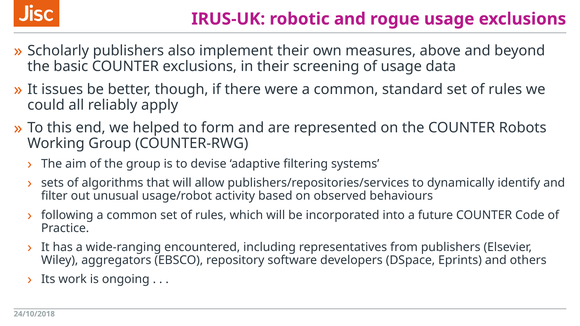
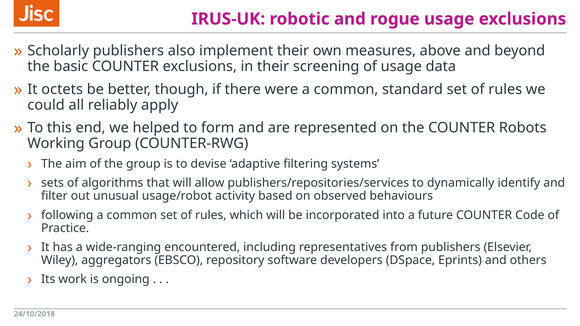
issues: issues -> octets
